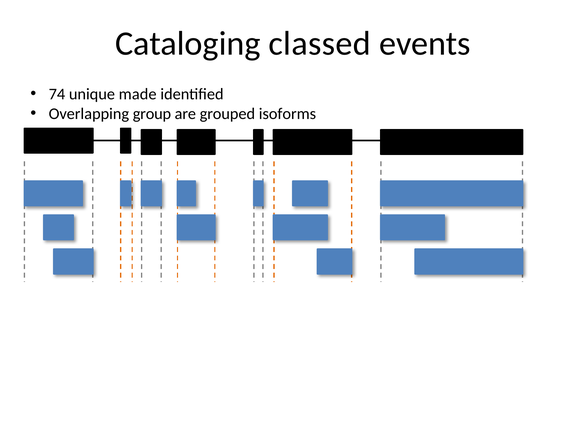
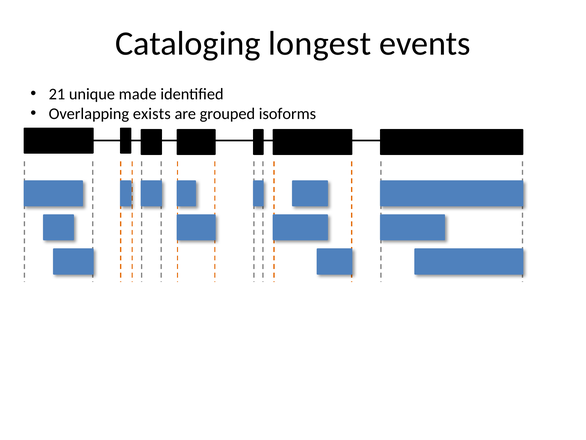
classed: classed -> longest
74: 74 -> 21
group: group -> exists
